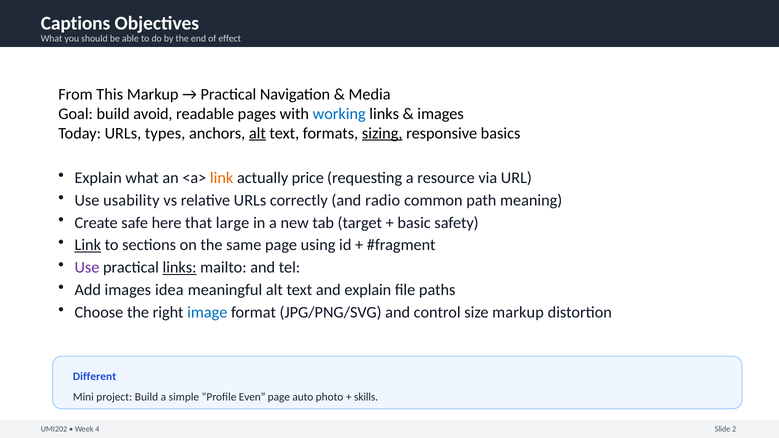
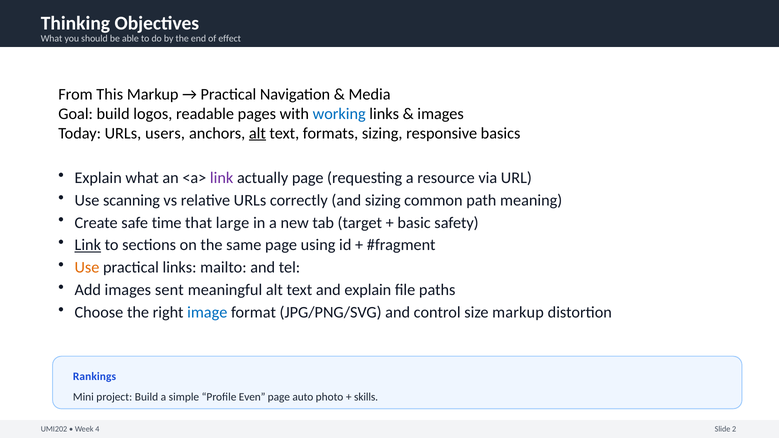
Captions: Captions -> Thinking
avoid: avoid -> logos
types: types -> users
sizing at (382, 133) underline: present -> none
link at (222, 178) colour: orange -> purple
actually price: price -> page
usability: usability -> scanning
and radio: radio -> sizing
here: here -> time
Use at (87, 268) colour: purple -> orange
links at (180, 268) underline: present -> none
idea: idea -> sent
Different: Different -> Rankings
